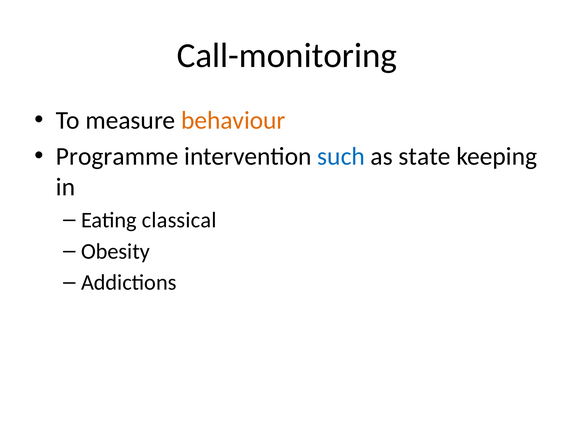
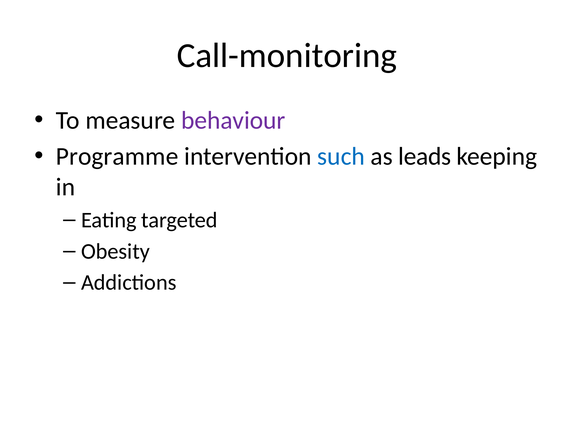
behaviour colour: orange -> purple
state: state -> leads
classical: classical -> targeted
